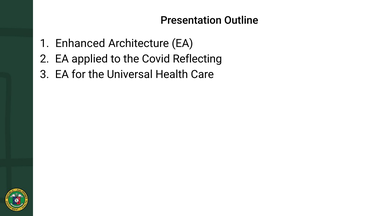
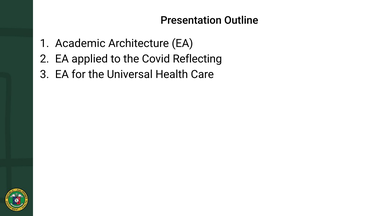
Enhanced: Enhanced -> Academic
